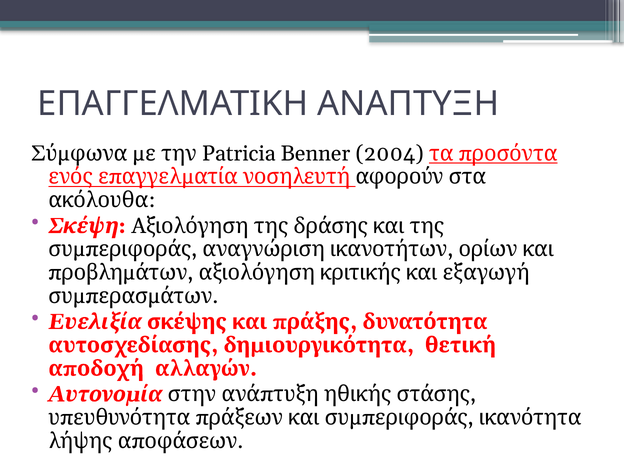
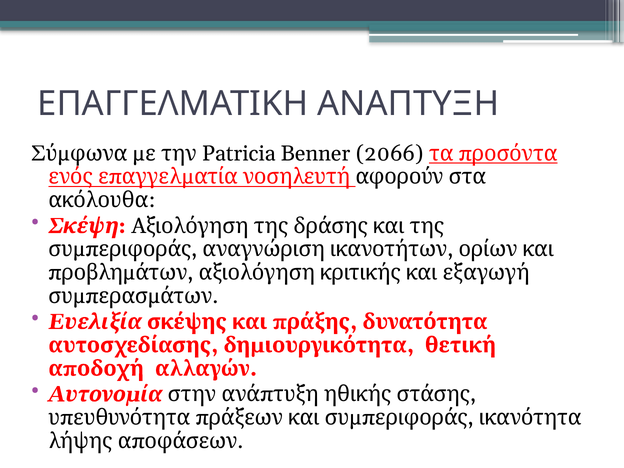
2004: 2004 -> 2066
